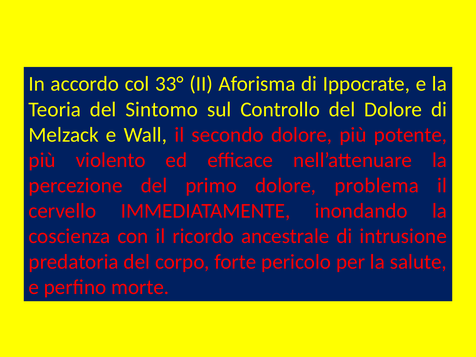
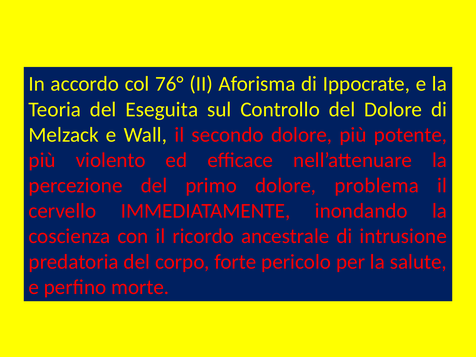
33°: 33° -> 76°
Sintomo: Sintomo -> Eseguita
